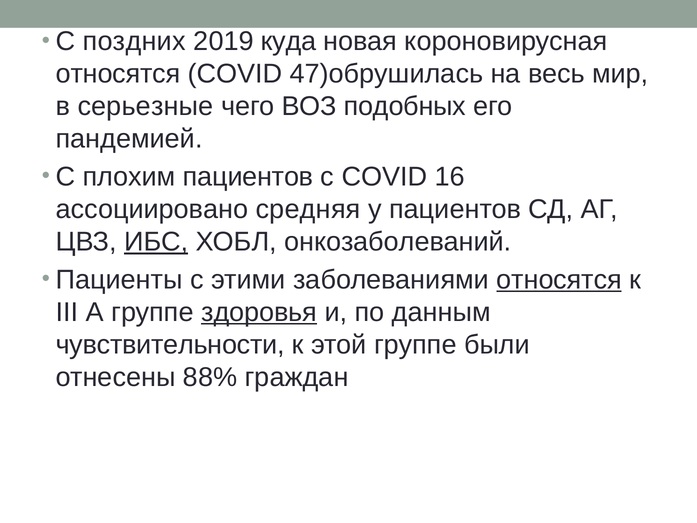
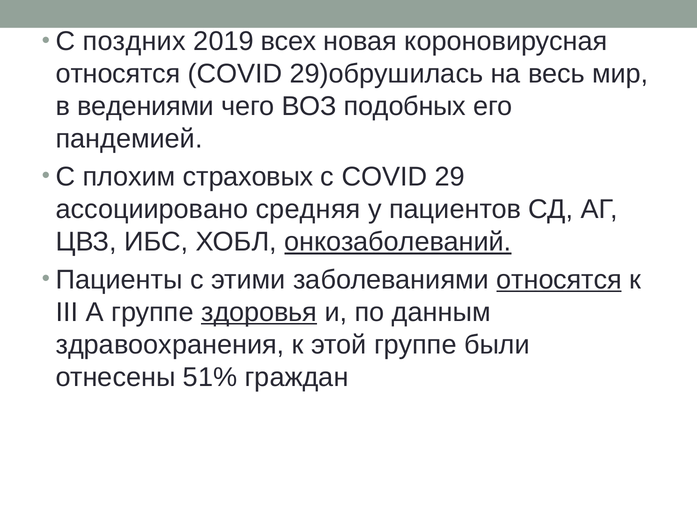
куда: куда -> всех
47)обрушилась: 47)обрушилась -> 29)обрушилась
серьезные: серьезные -> ведениями
плохим пациентов: пациентов -> страховых
16: 16 -> 29
ИБС underline: present -> none
онкозаболеваний underline: none -> present
чувствительности: чувствительности -> здравоохранения
88%: 88% -> 51%
